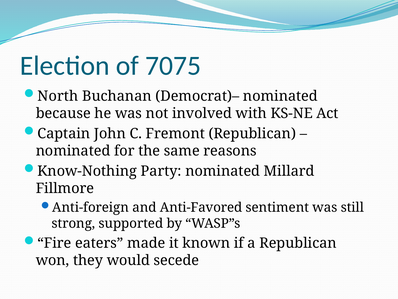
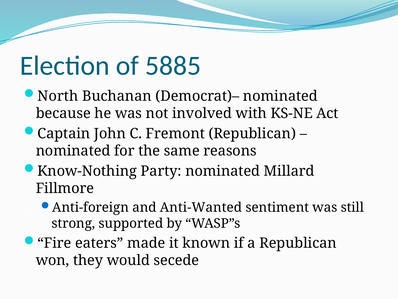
7075: 7075 -> 5885
Anti-Favored: Anti-Favored -> Anti-Wanted
